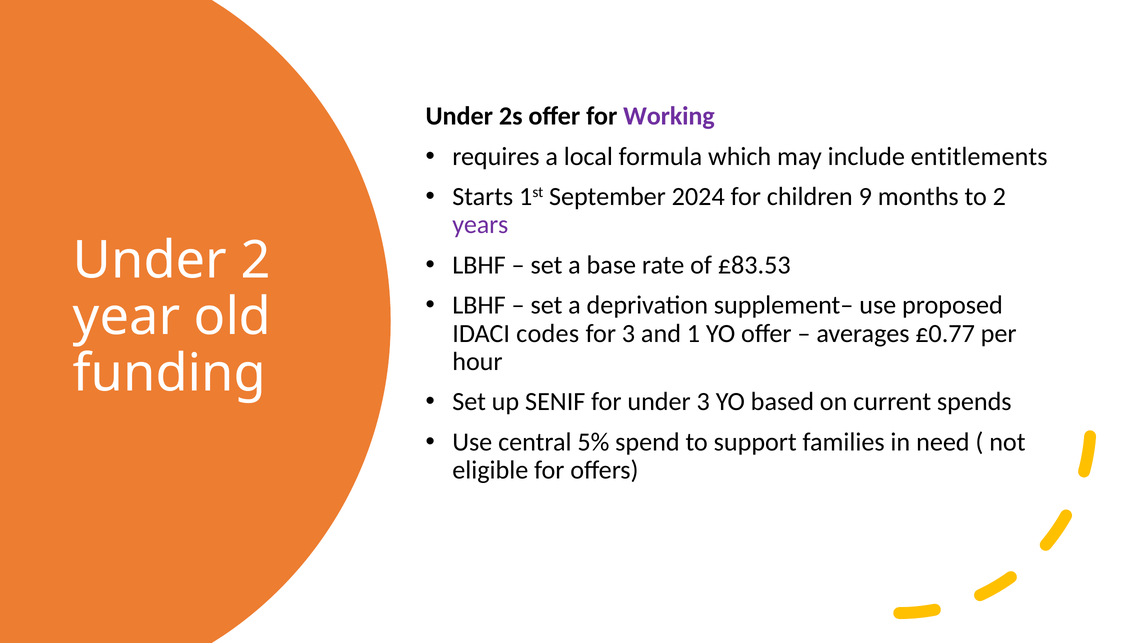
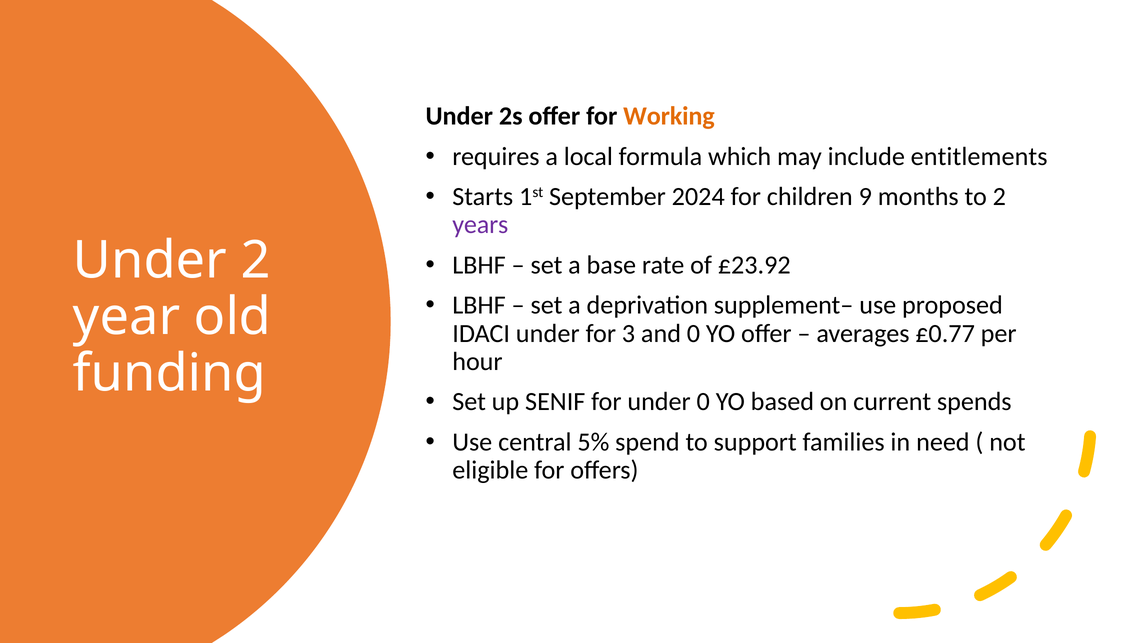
Working colour: purple -> orange
£83.53: £83.53 -> £23.92
IDACI codes: codes -> under
and 1: 1 -> 0
under 3: 3 -> 0
